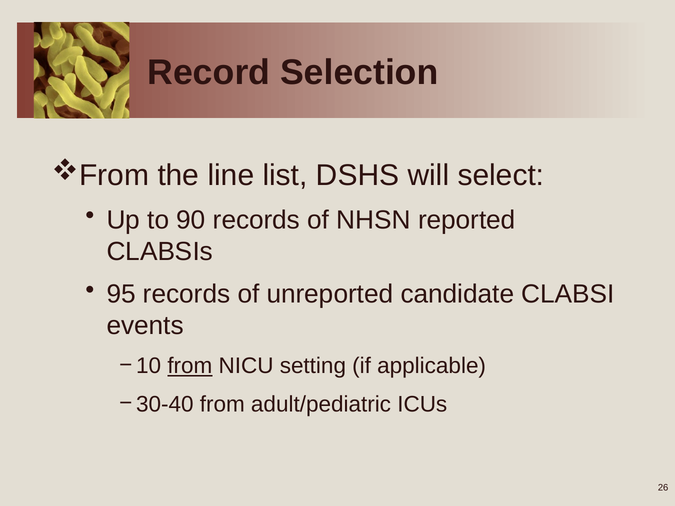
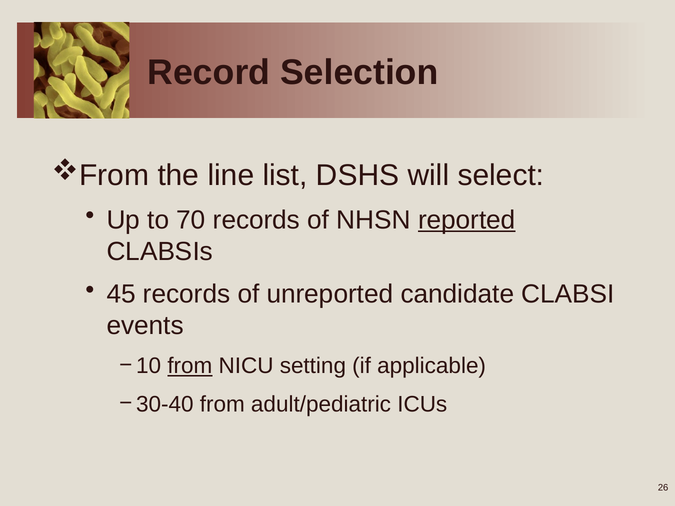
90: 90 -> 70
reported underline: none -> present
95: 95 -> 45
